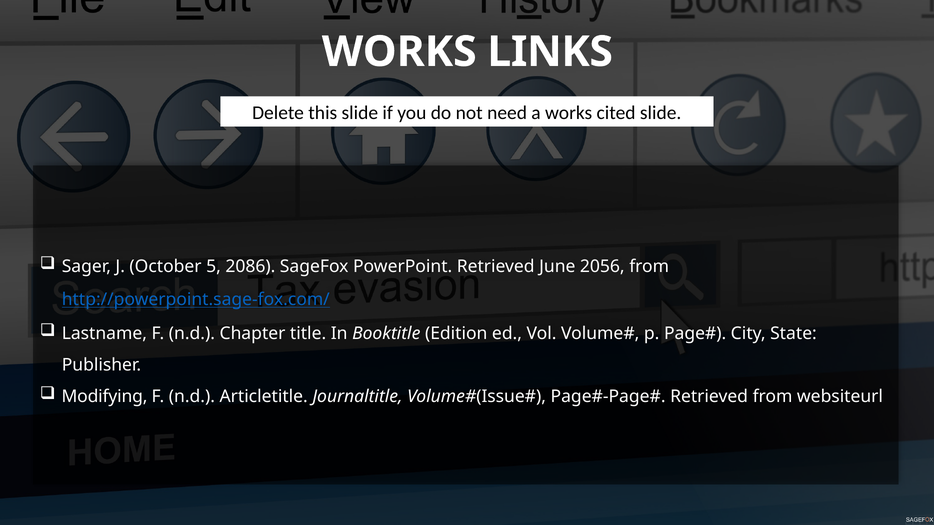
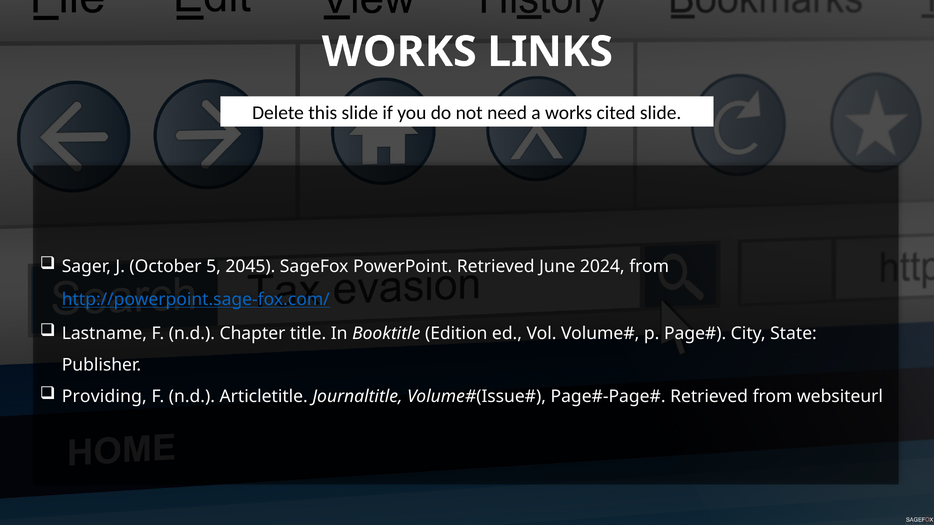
2086: 2086 -> 2045
2056: 2056 -> 2024
Modifying: Modifying -> Providing
